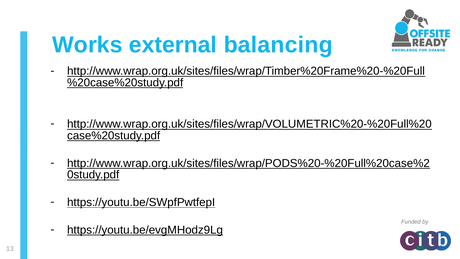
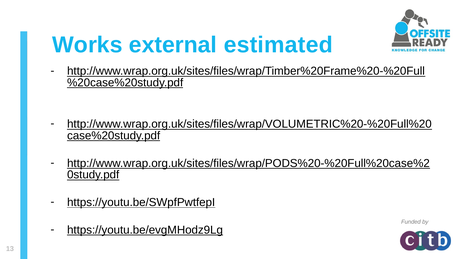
balancing: balancing -> estimated
